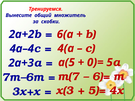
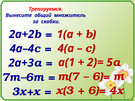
6(а: 6(а -> 1(а
а(5: а(5 -> а(1
0)=: 0)= -> 2)=
5)= at (97, 91): 5)= -> 6)=
